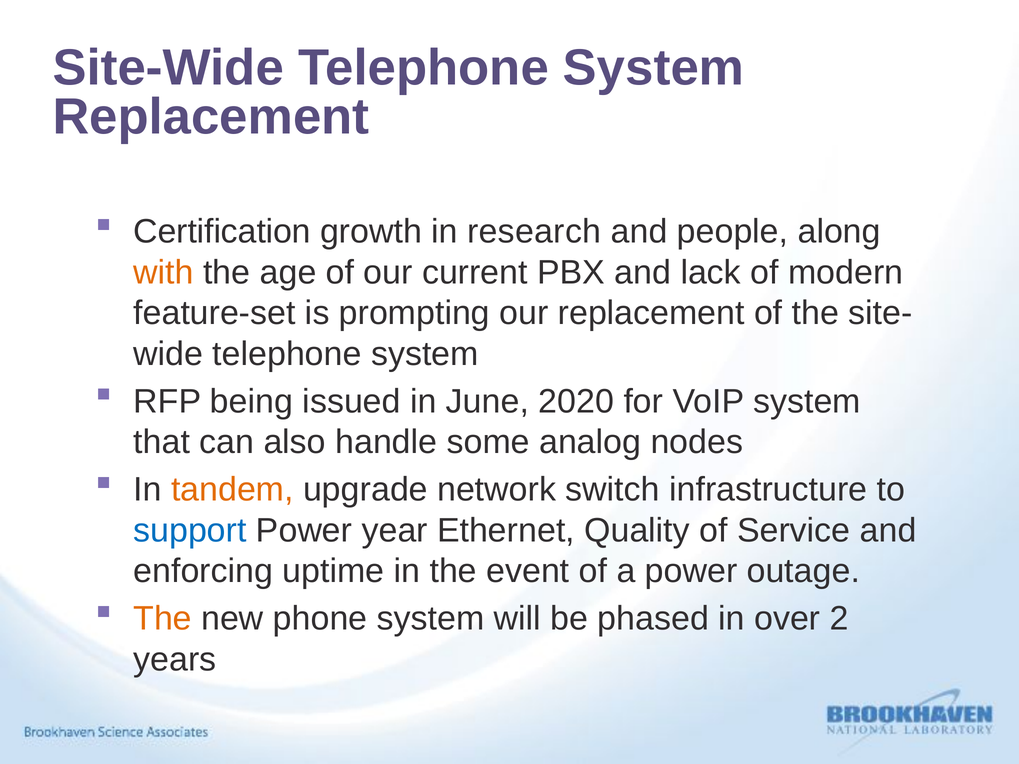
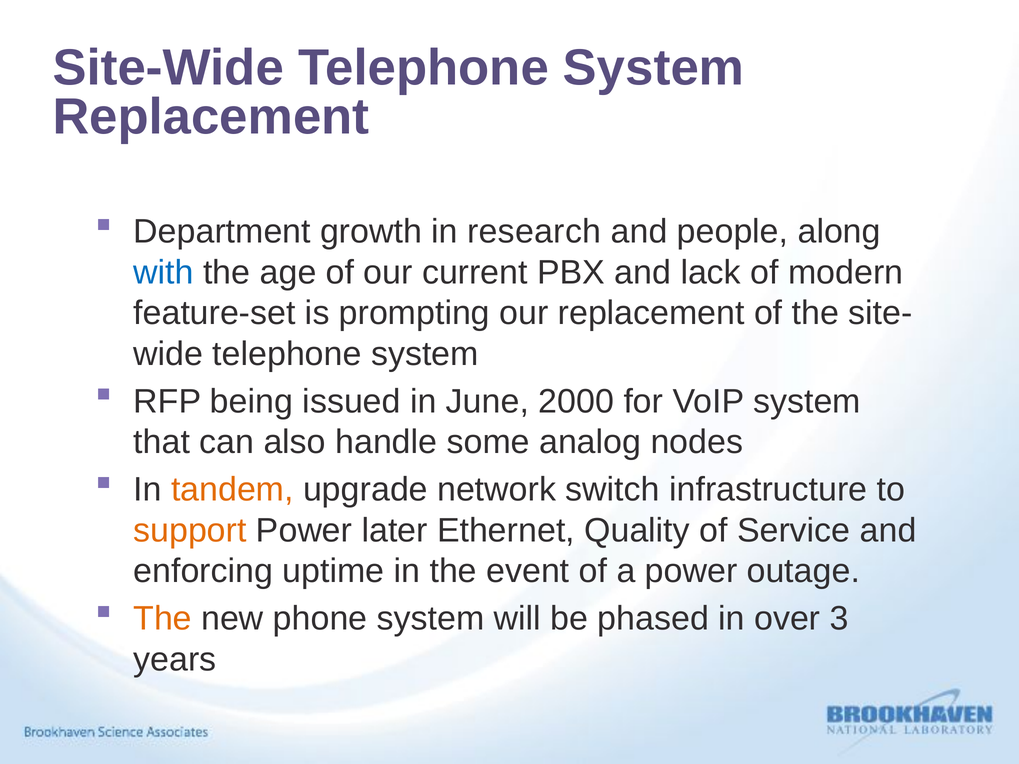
Certification: Certification -> Department
with colour: orange -> blue
2020: 2020 -> 2000
support colour: blue -> orange
year: year -> later
2: 2 -> 3
